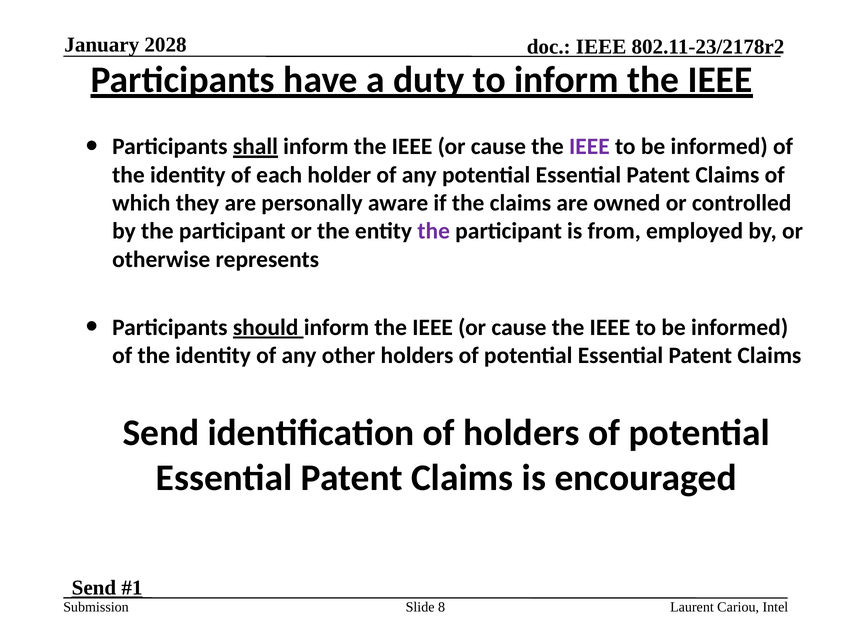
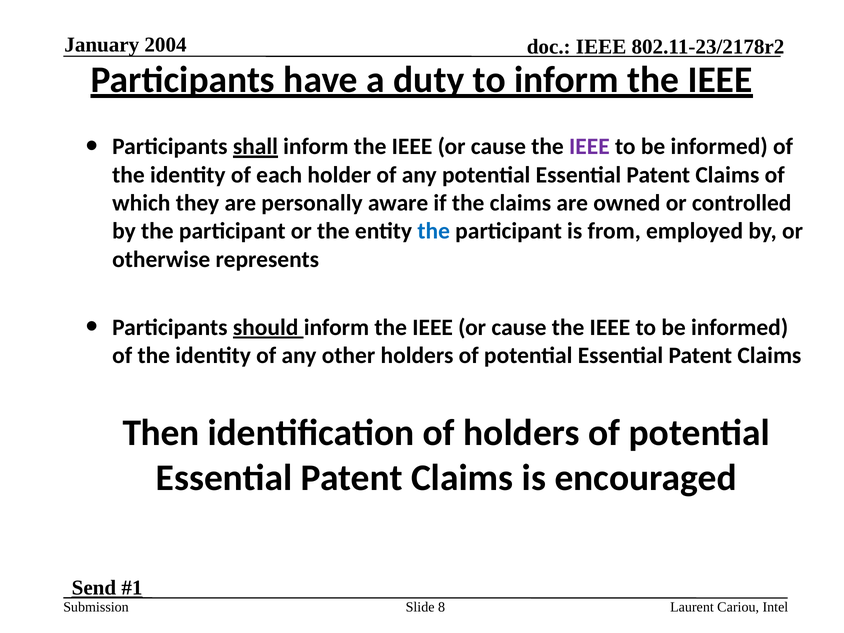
2028: 2028 -> 2004
the at (434, 231) colour: purple -> blue
Send at (161, 433): Send -> Then
